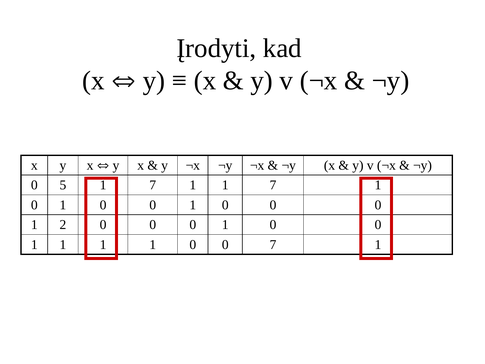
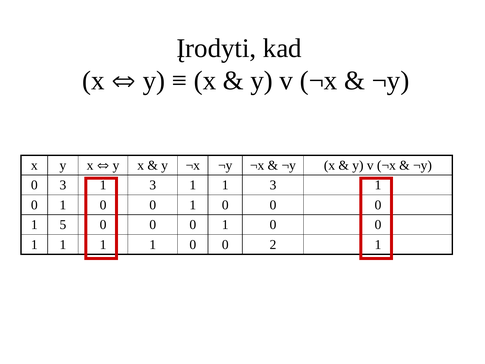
0 5: 5 -> 3
7 at (153, 185): 7 -> 3
1 1 7: 7 -> 3
2: 2 -> 5
0 7: 7 -> 2
